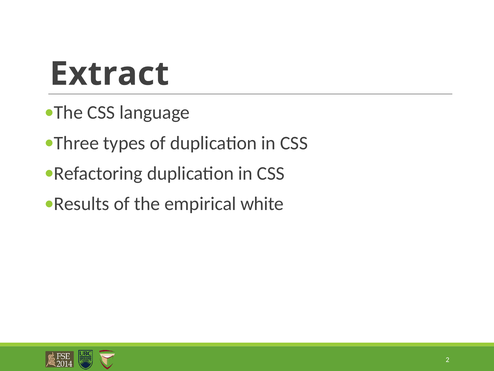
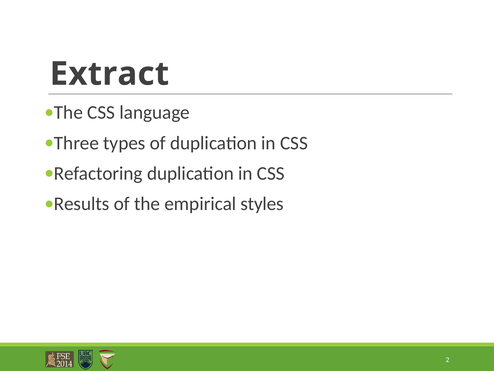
white: white -> styles
